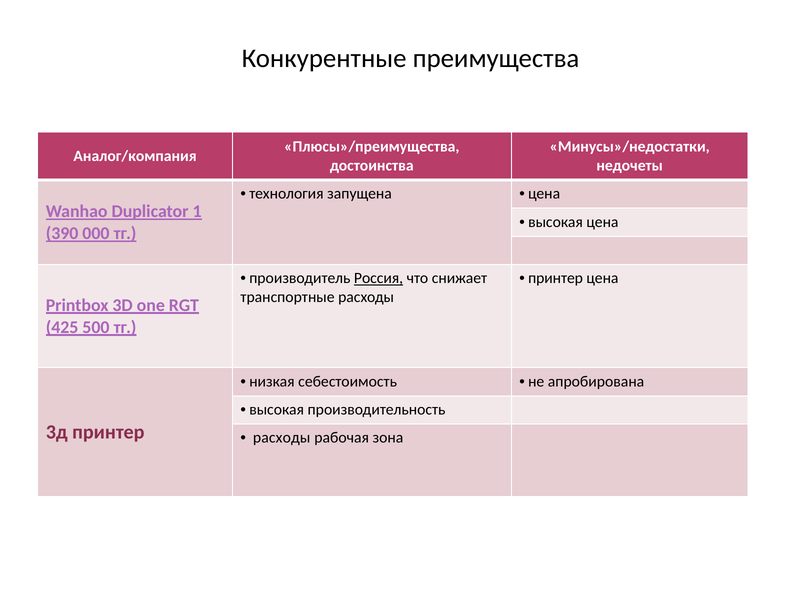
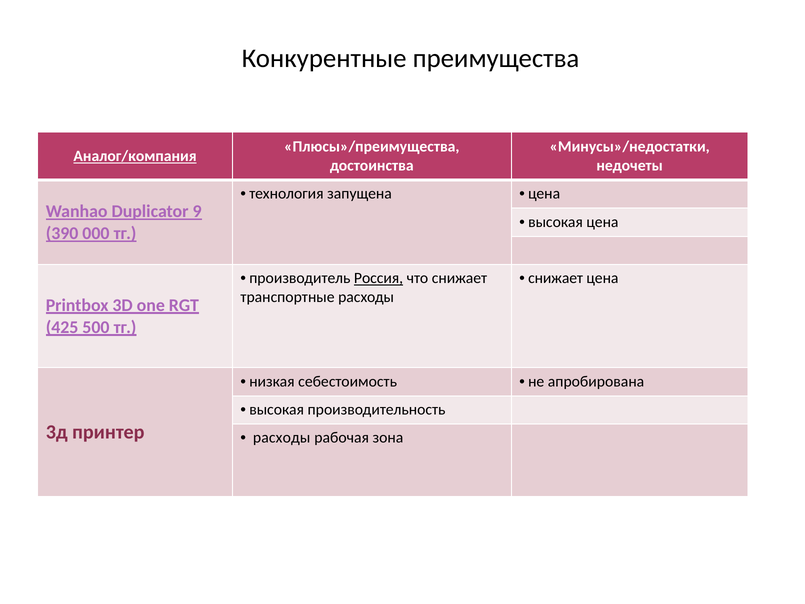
Аналог/компания underline: none -> present
1: 1 -> 9
принтер at (556, 278): принтер -> снижает
